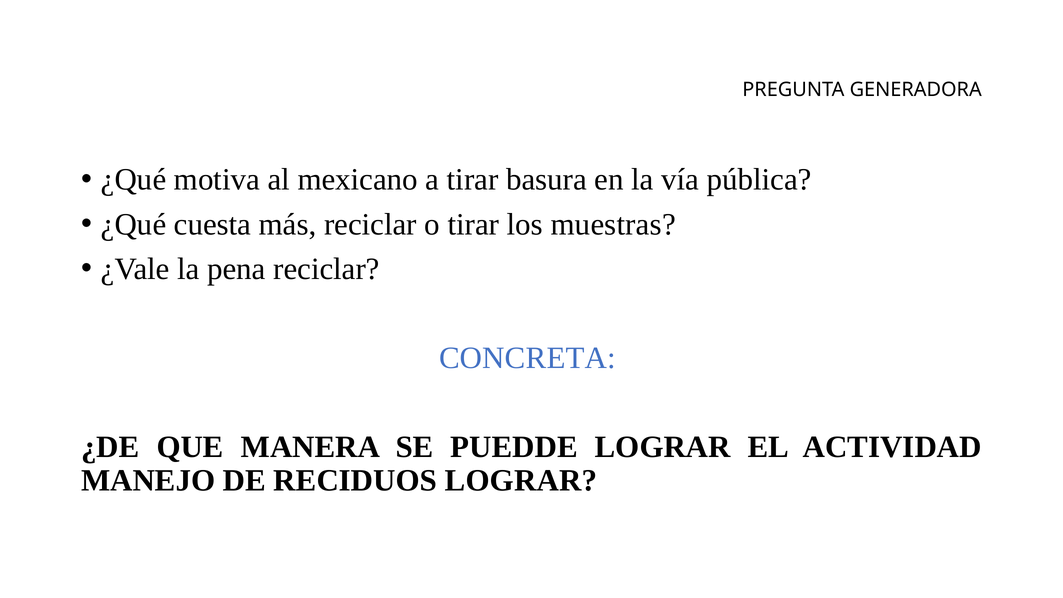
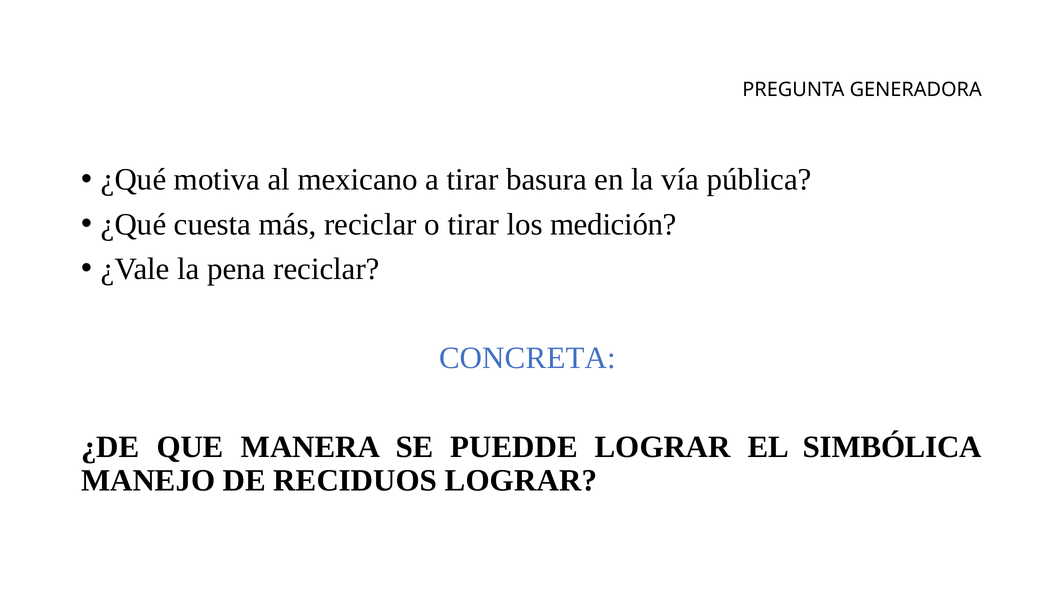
muestras: muestras -> medición
ACTIVIDAD: ACTIVIDAD -> SIMBÓLICA
